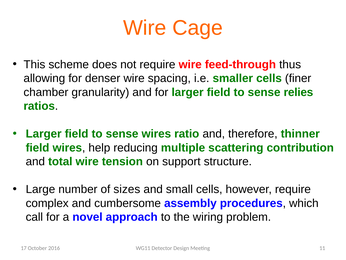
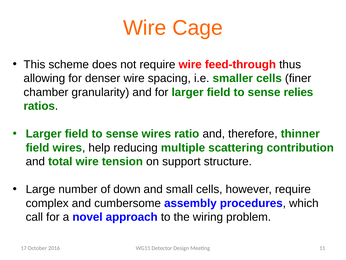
sizes: sizes -> down
